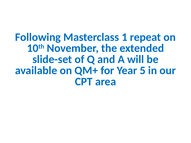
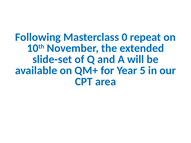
1: 1 -> 0
